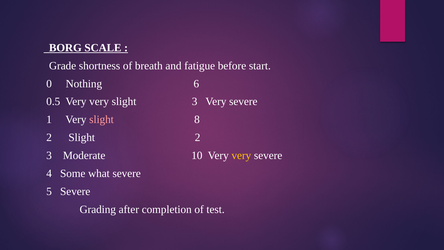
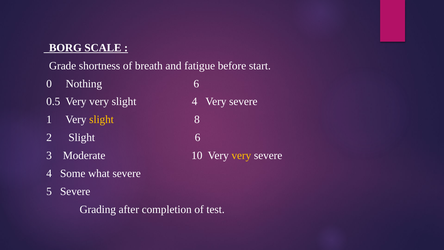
slight 3: 3 -> 4
slight at (102, 120) colour: pink -> yellow
Slight 2: 2 -> 6
